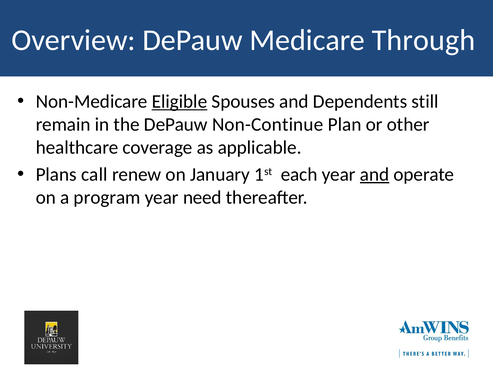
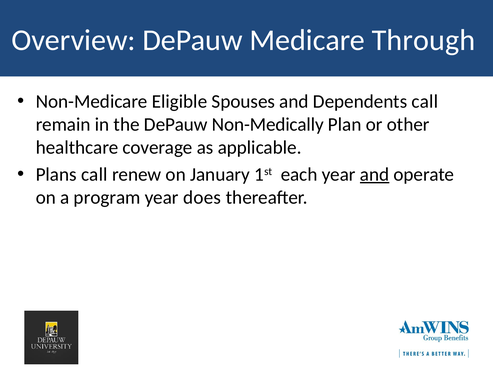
Eligible underline: present -> none
Dependents still: still -> call
Non-Continue: Non-Continue -> Non-Medically
need: need -> does
